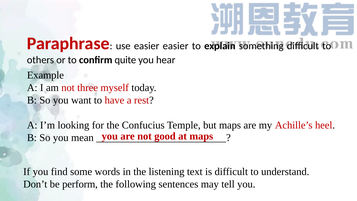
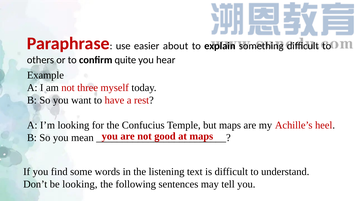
easier easier: easier -> about
be perform: perform -> looking
